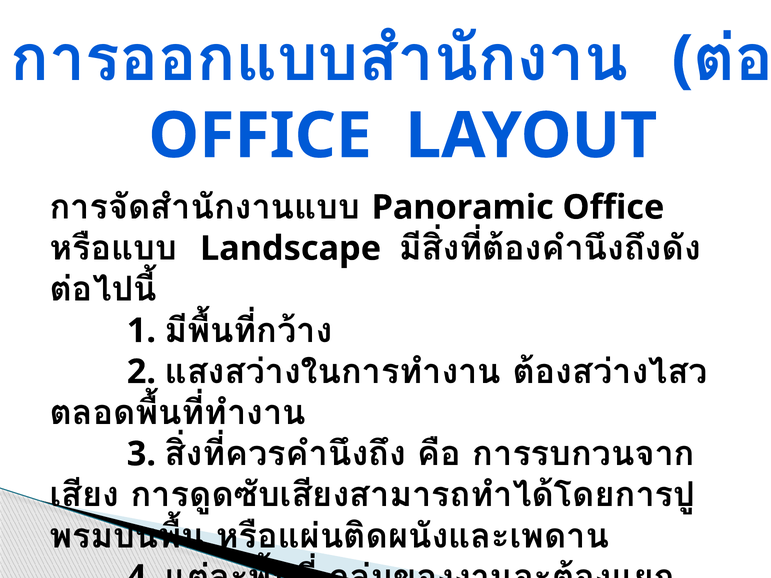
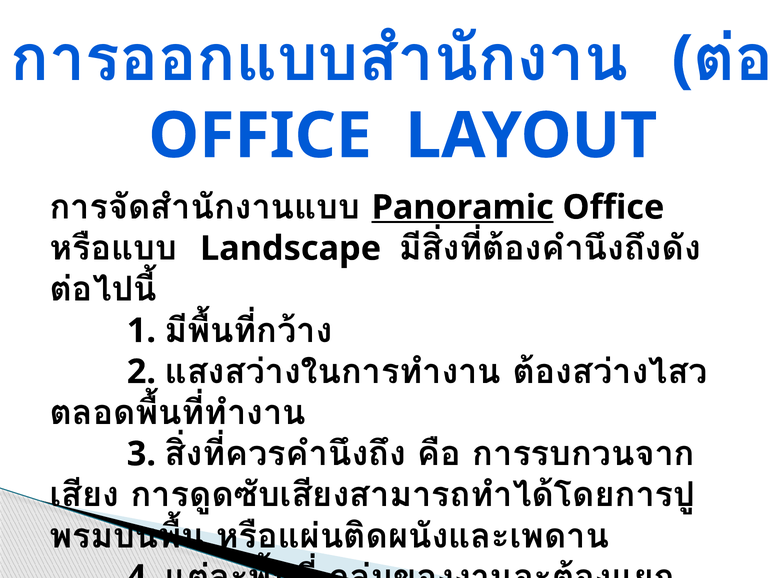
Panoramic underline: none -> present
